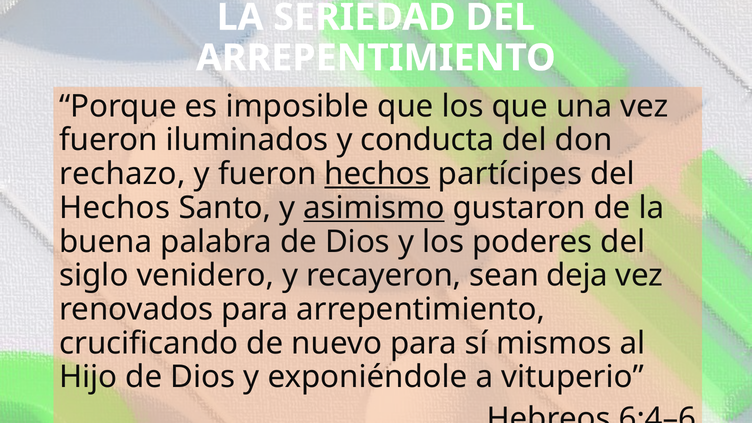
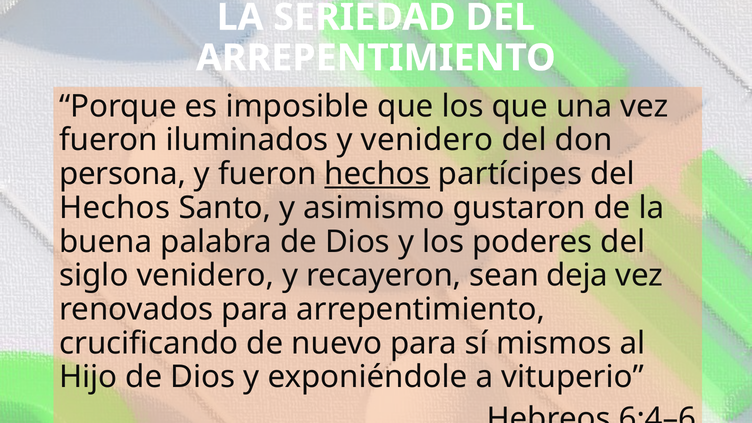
y conducta: conducta -> venidero
rechazo: rechazo -> persona
asimismo underline: present -> none
